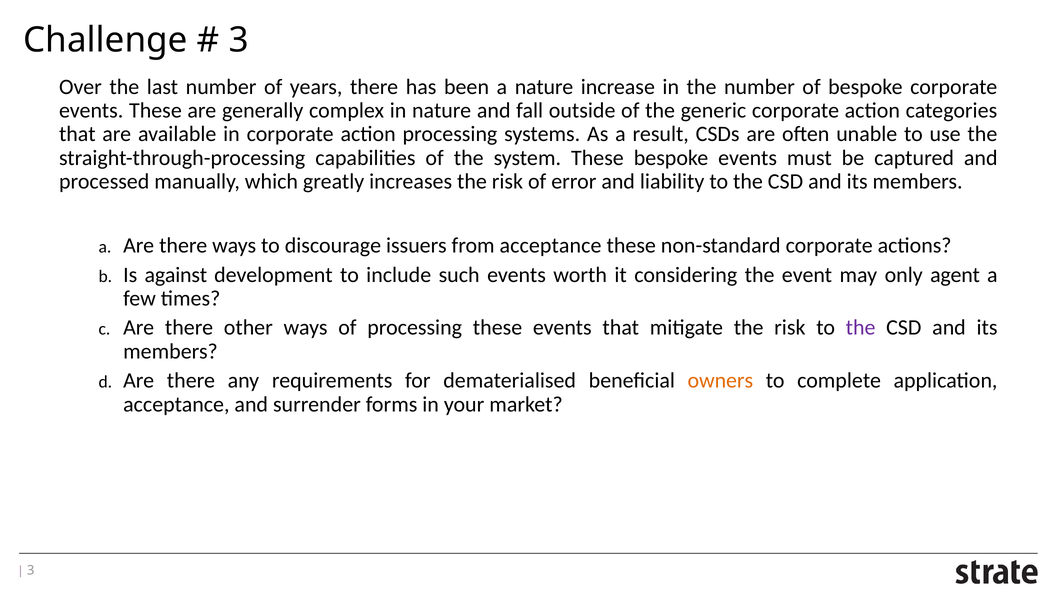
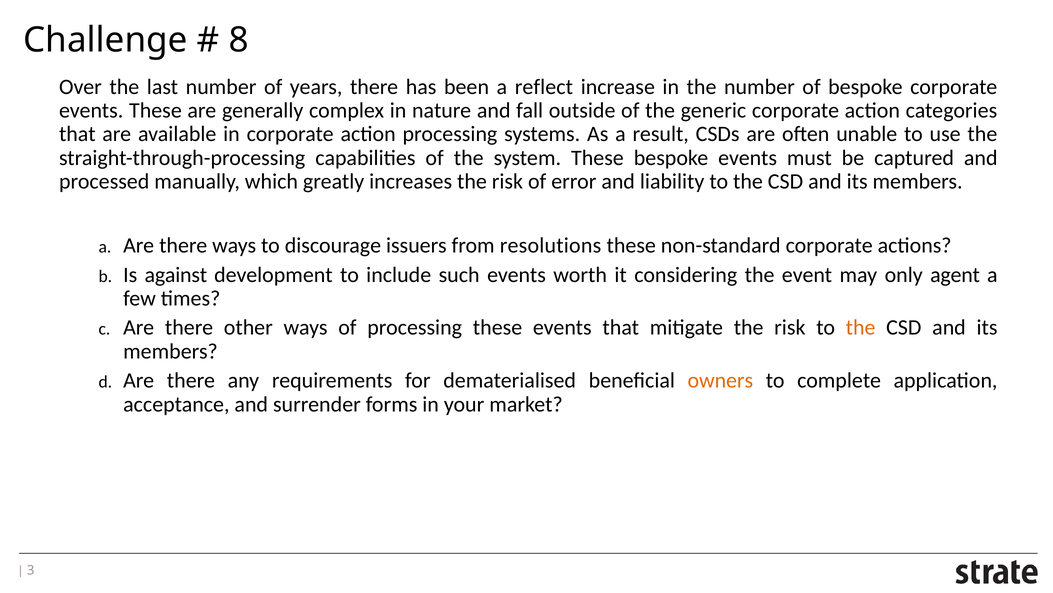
3 at (239, 40): 3 -> 8
a nature: nature -> reflect
from acceptance: acceptance -> resolutions
the at (861, 327) colour: purple -> orange
